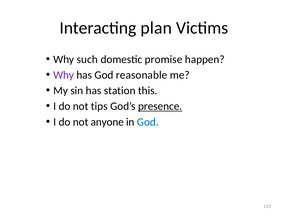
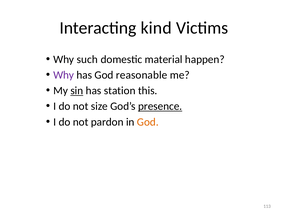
plan: plan -> kind
promise: promise -> material
sin underline: none -> present
tips: tips -> size
anyone: anyone -> pardon
God at (148, 122) colour: blue -> orange
